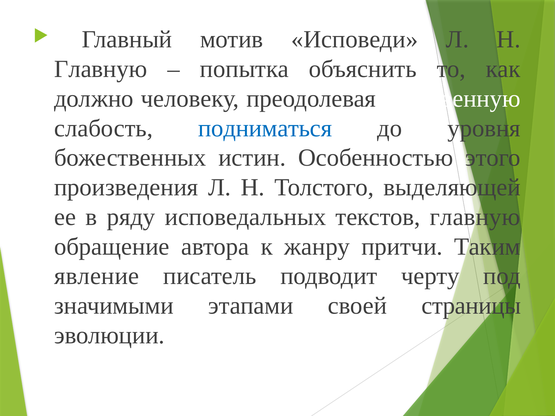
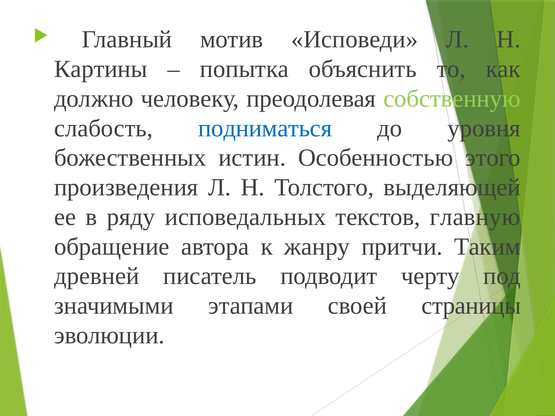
Главную at (101, 69): Главную -> Картины
собственную colour: white -> light green
явление: явление -> древней
